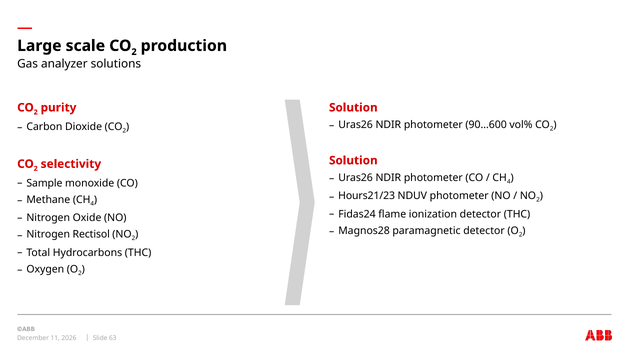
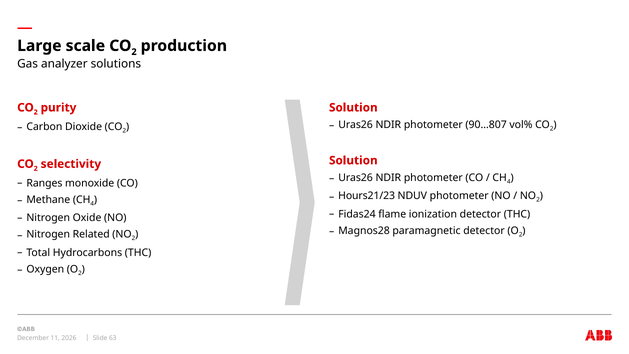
90…600: 90…600 -> 90…807
Sample: Sample -> Ranges
Rectisol: Rectisol -> Related
